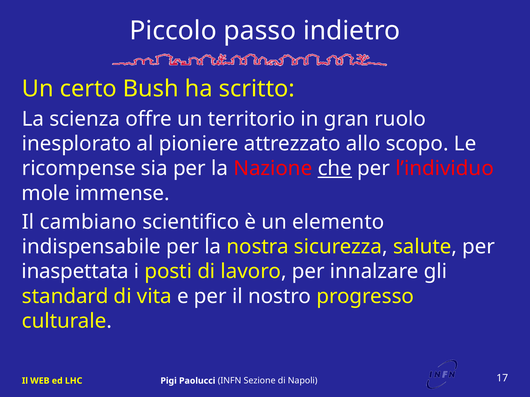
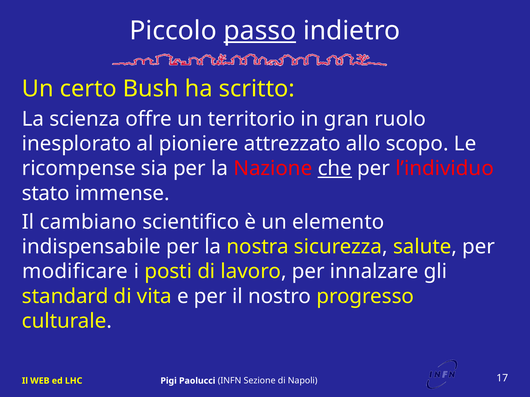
passo underline: none -> present
mole: mole -> stato
inaspettata: inaspettata -> modificare
